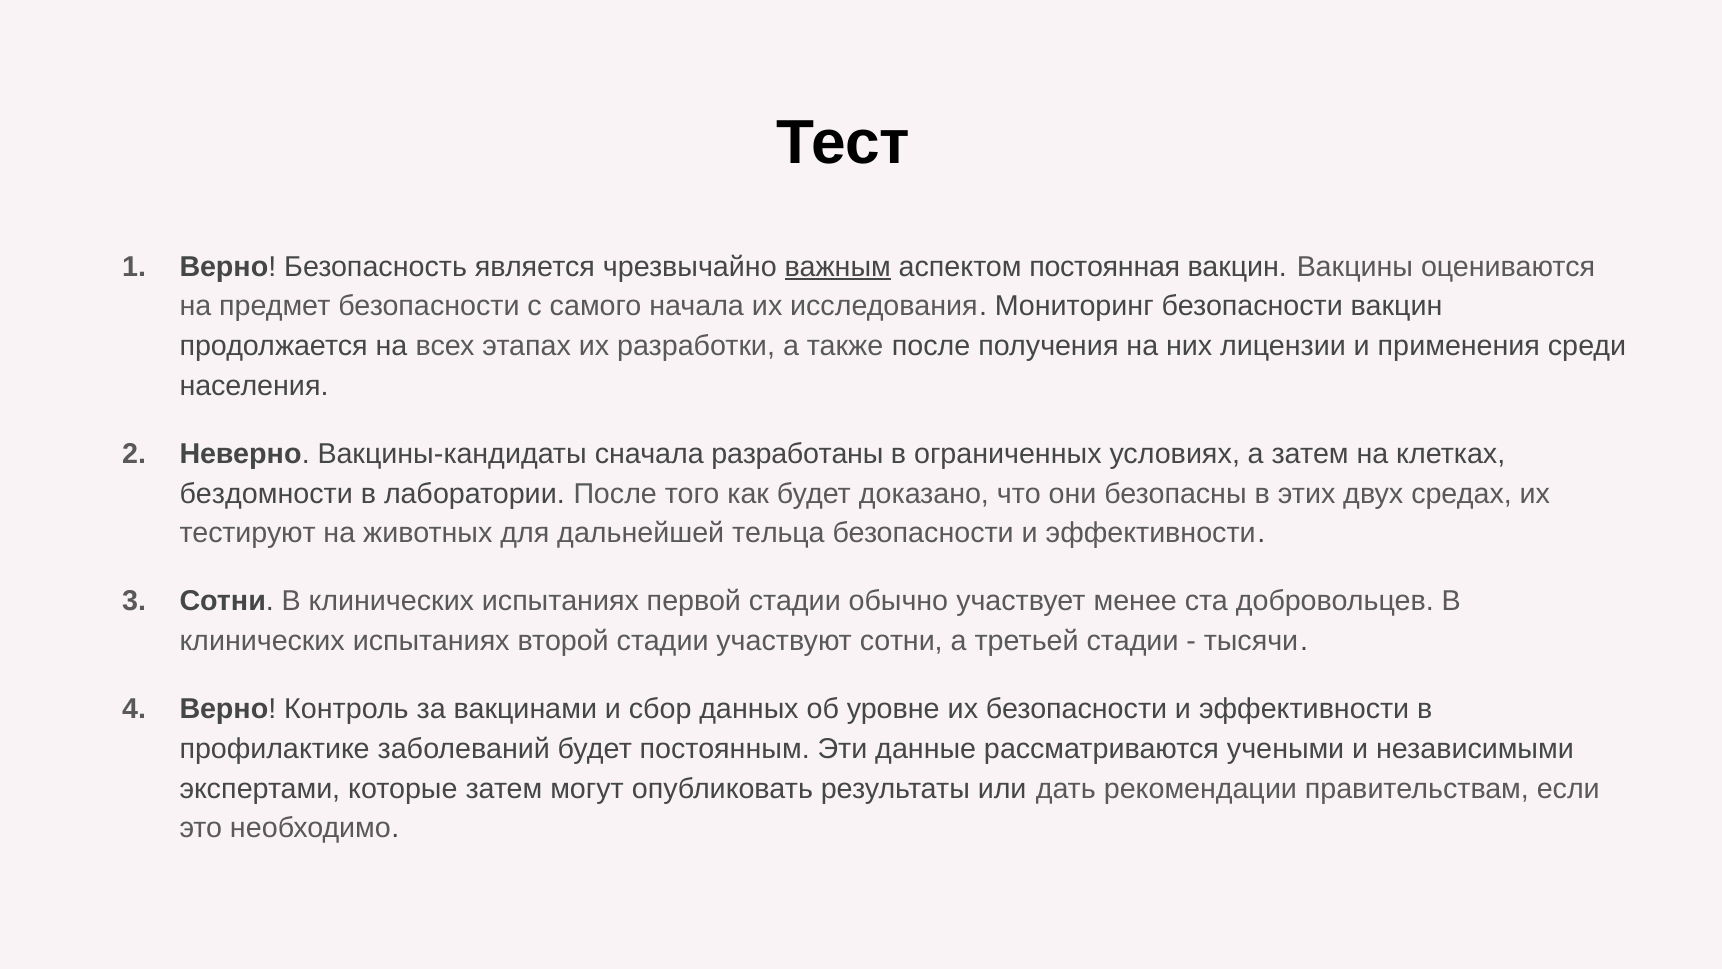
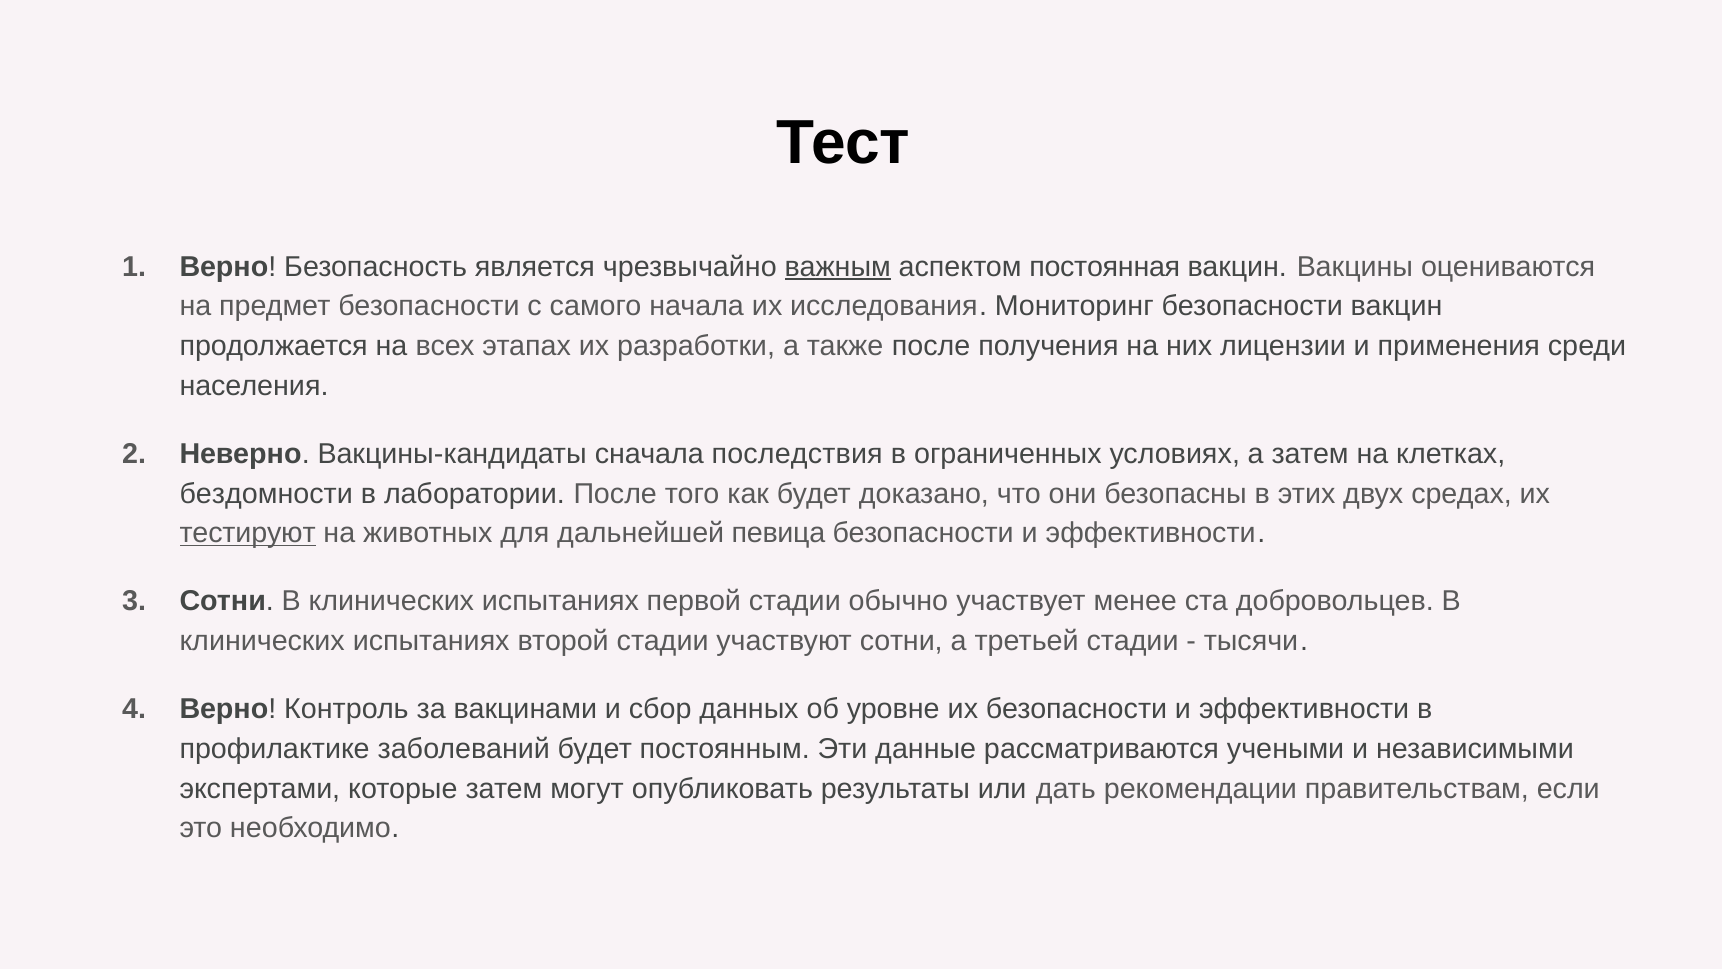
разработаны: разработаны -> последствия
тестируют underline: none -> present
тельца: тельца -> певица
